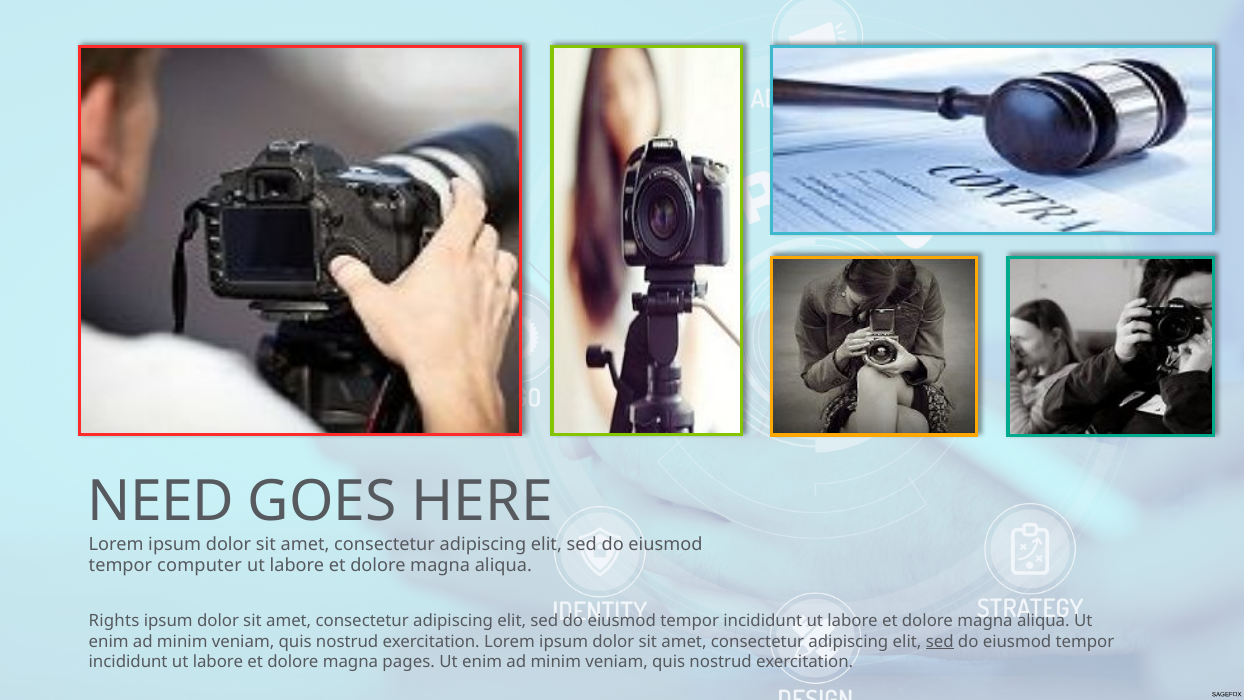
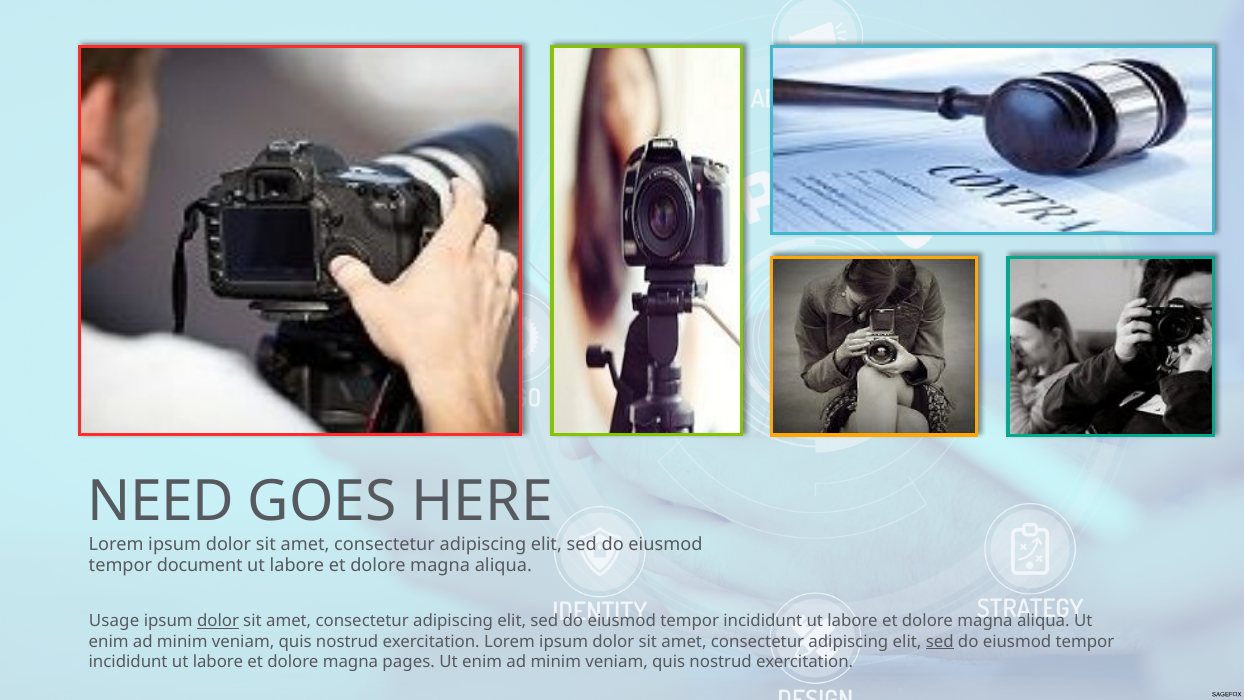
computer: computer -> document
Rights: Rights -> Usage
dolor at (218, 621) underline: none -> present
